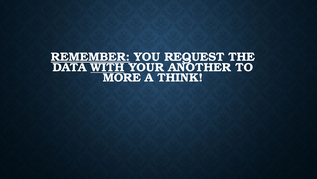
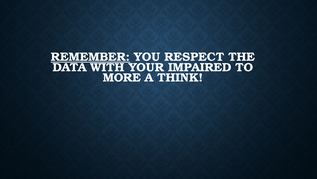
REQUEST: REQUEST -> RESPECT
WITH underline: present -> none
ANOTHER: ANOTHER -> IMPAIRED
